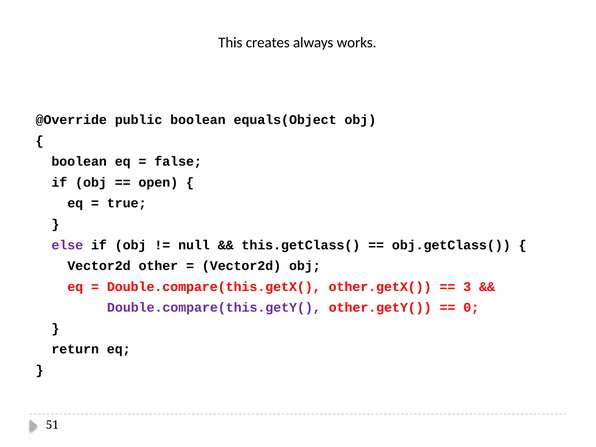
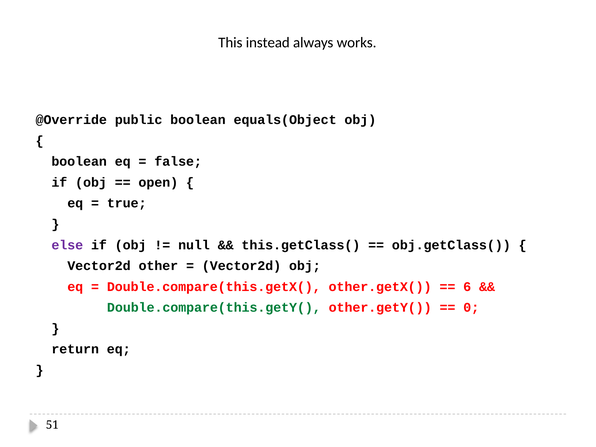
creates: creates -> instead
3: 3 -> 6
Double.compare(this.getY( colour: purple -> green
